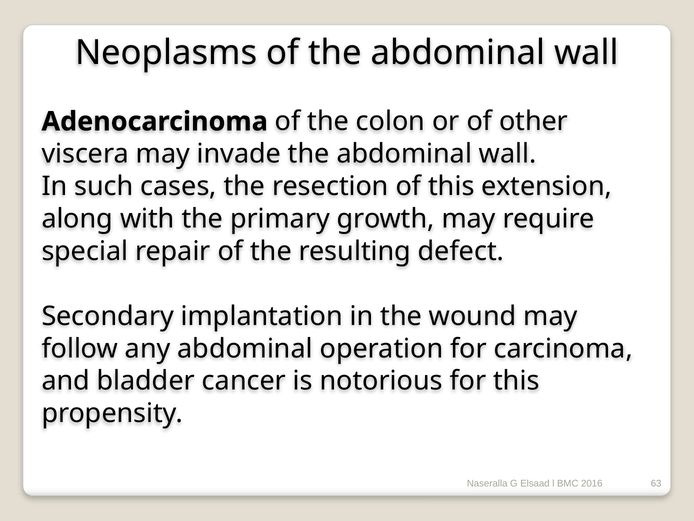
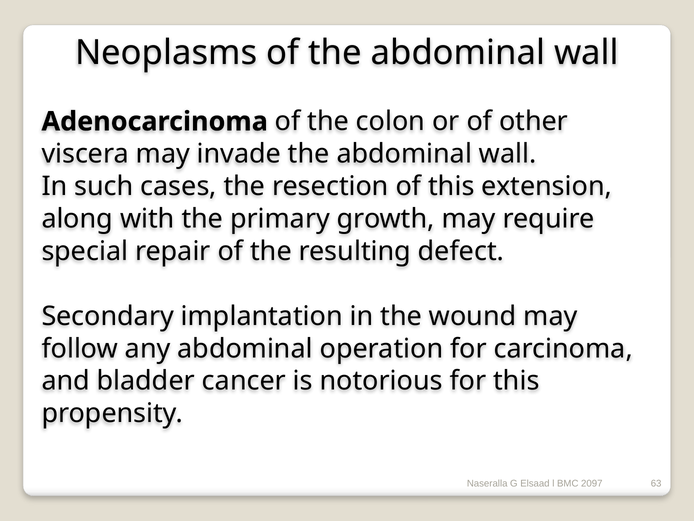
2016: 2016 -> 2097
